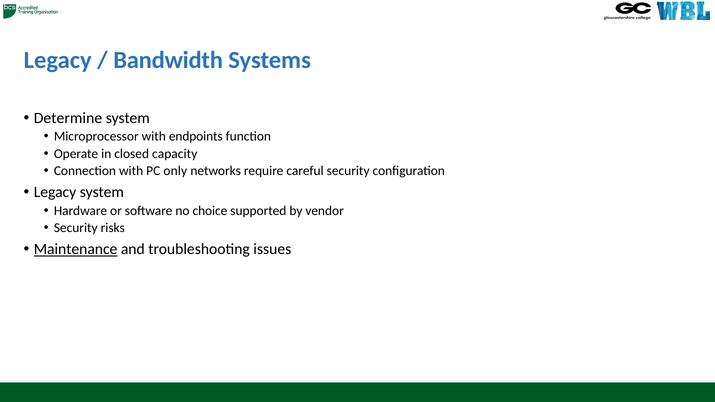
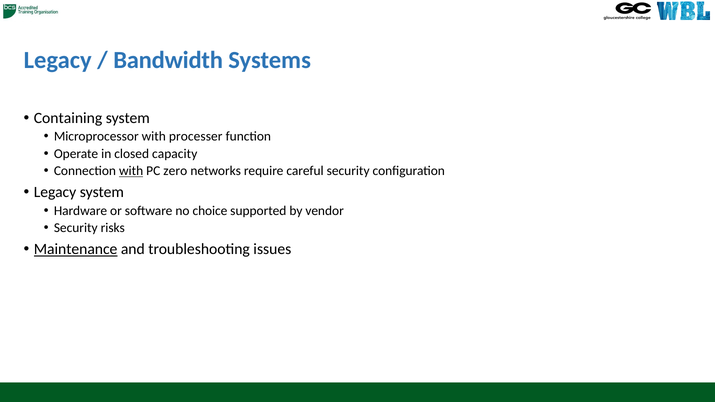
Determine: Determine -> Containing
endpoints: endpoints -> processer
with at (131, 171) underline: none -> present
only: only -> zero
